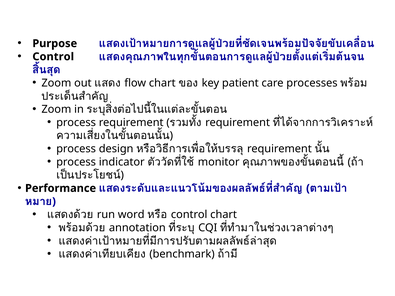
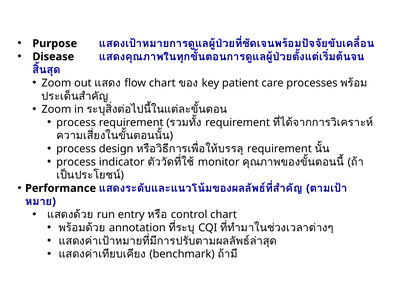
Control at (53, 57): Control -> Disease
word: word -> entry
